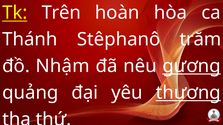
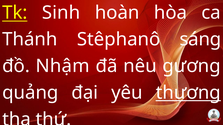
Trên: Trên -> Sinh
trăm: trăm -> sáng
gương underline: present -> none
